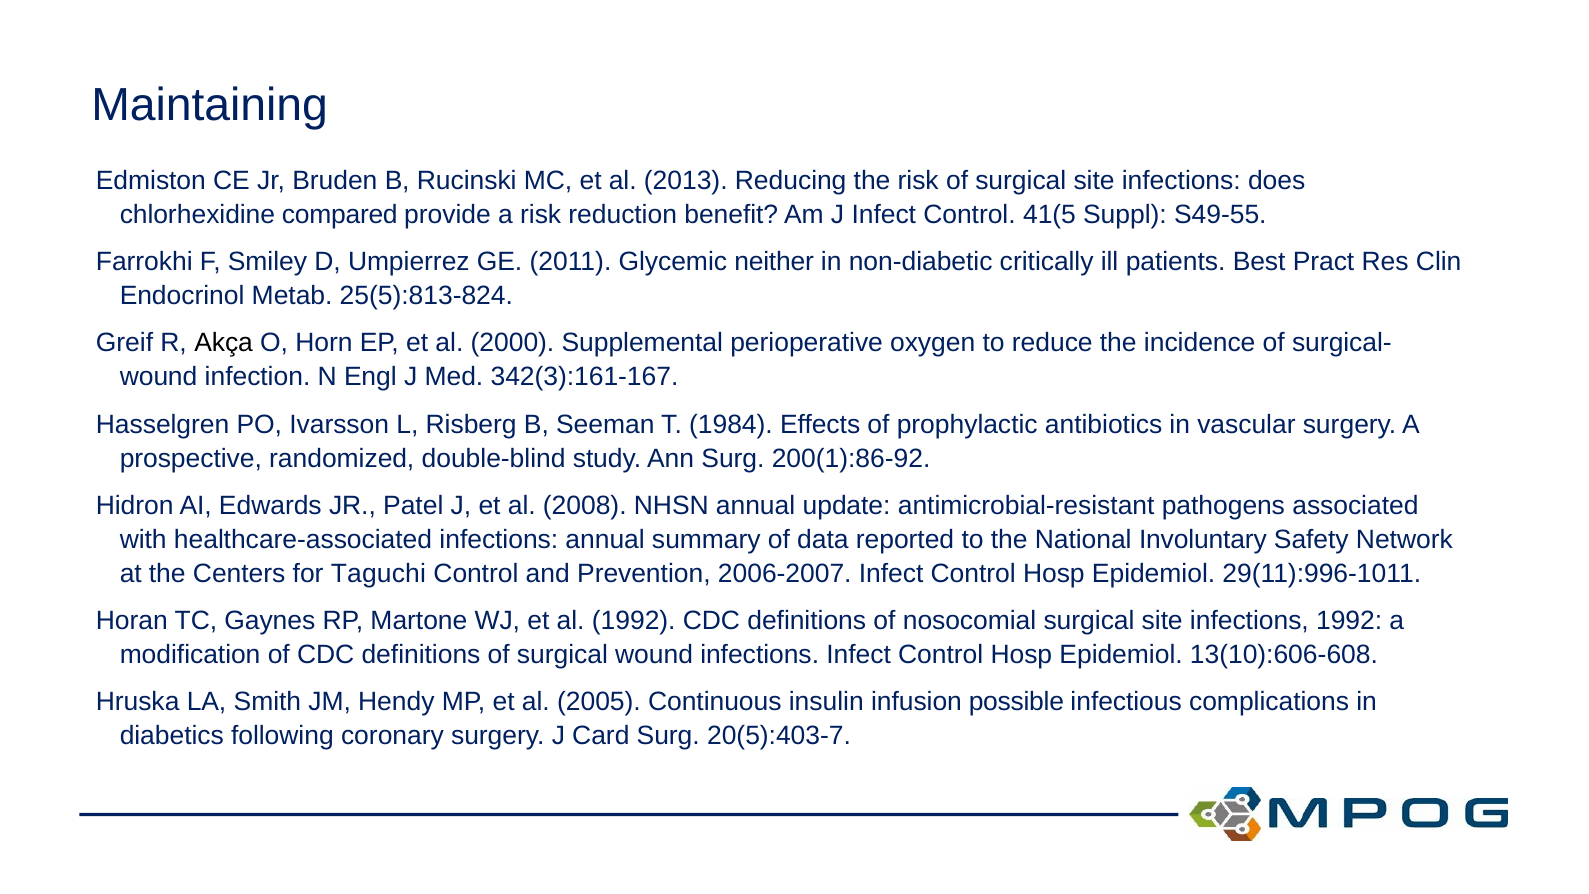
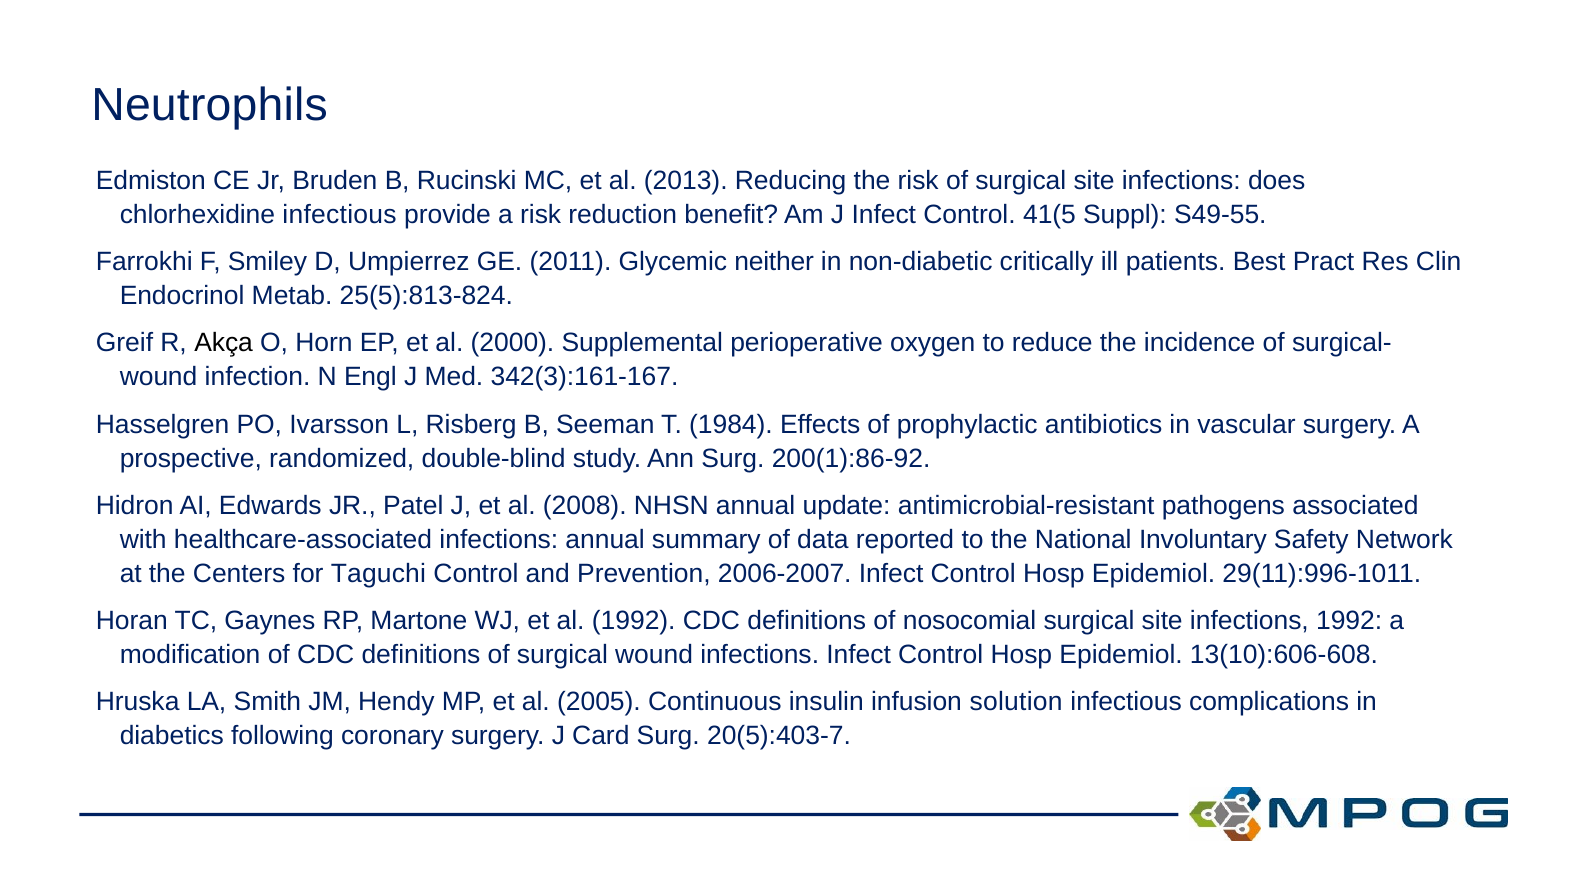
Maintaining: Maintaining -> Neutrophils
chlorhexidine compared: compared -> infectious
possible: possible -> solution
